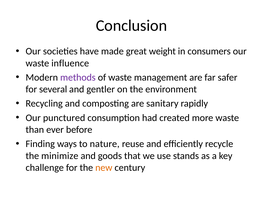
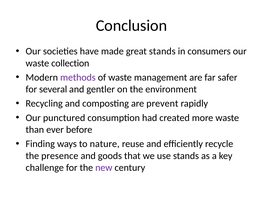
great weight: weight -> stands
influence: influence -> collection
sanitary: sanitary -> prevent
minimize: minimize -> presence
new colour: orange -> purple
